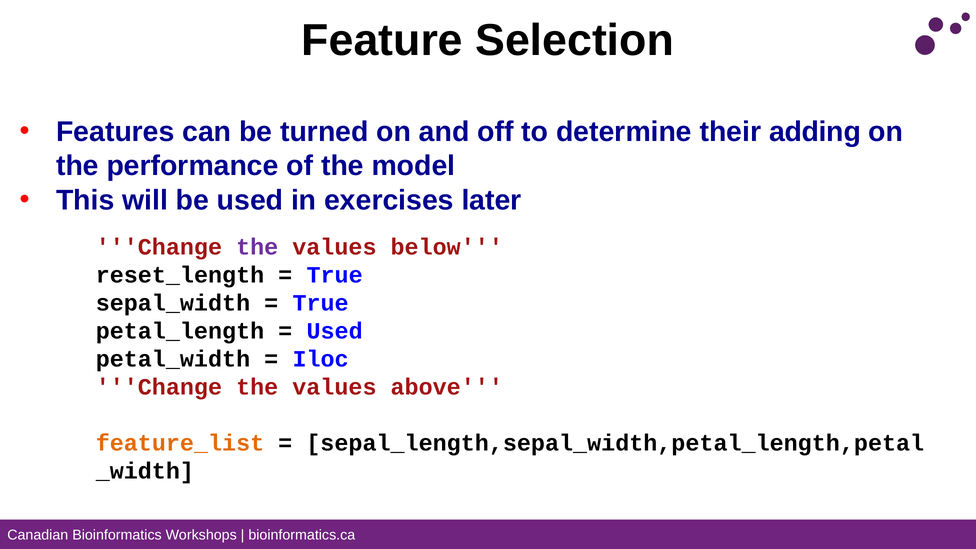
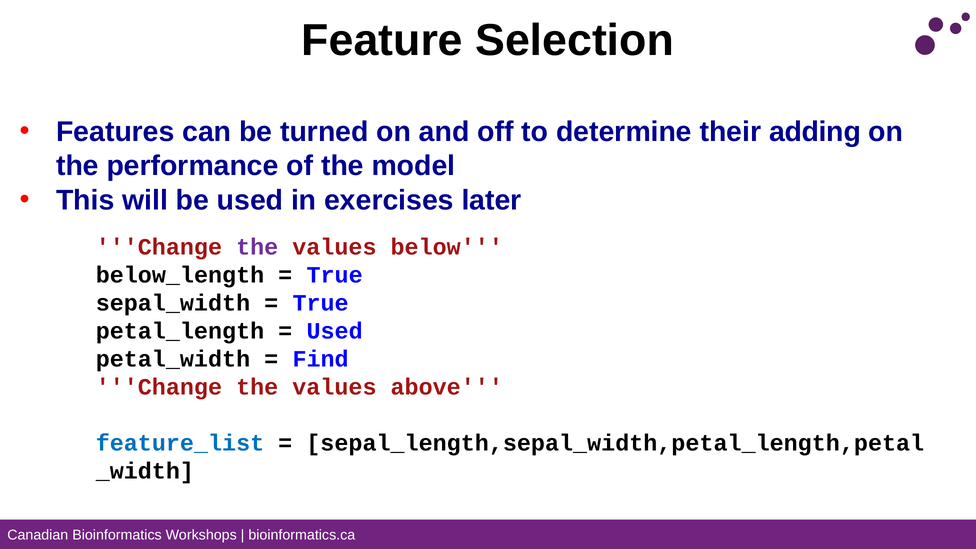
reset_length: reset_length -> below_length
Iloc: Iloc -> Find
feature_list colour: orange -> blue
